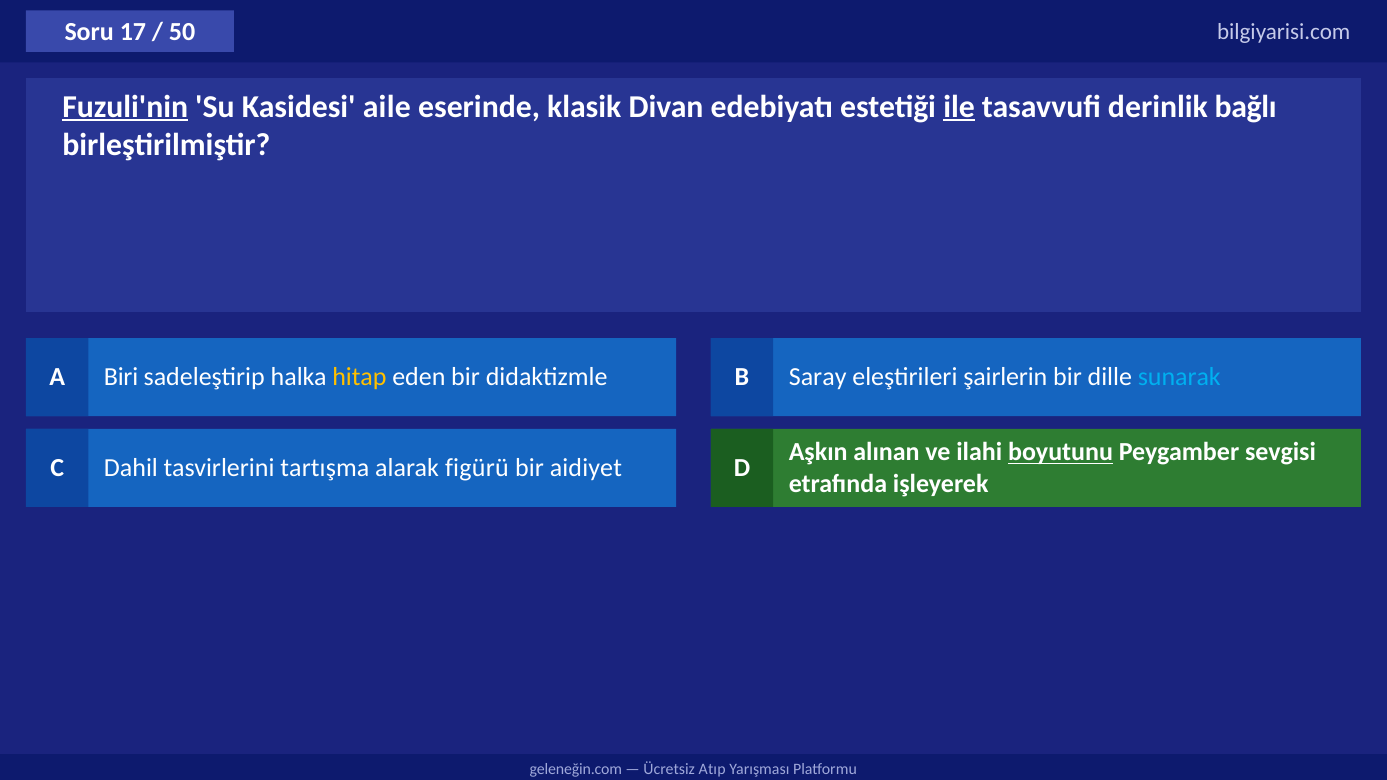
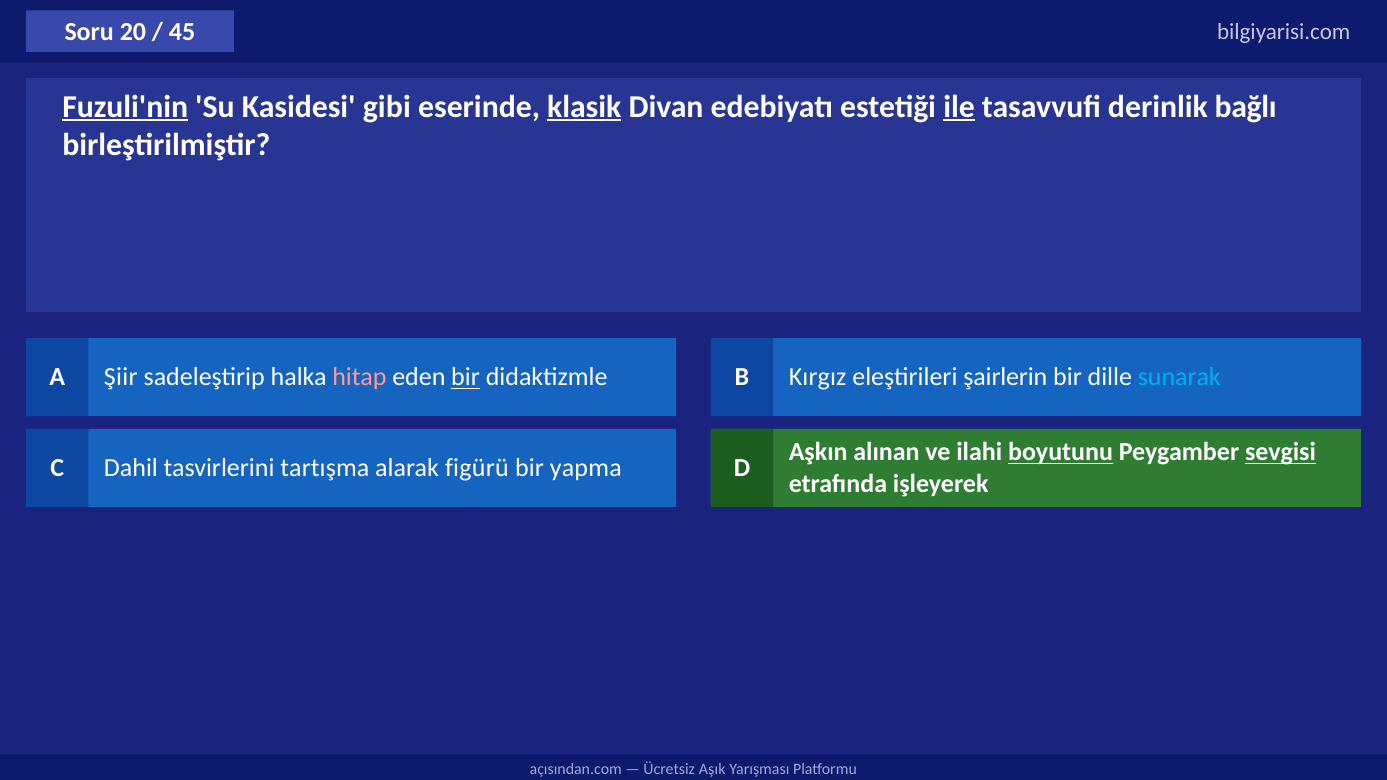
17: 17 -> 20
50: 50 -> 45
aile: aile -> gibi
klasik underline: none -> present
Biri: Biri -> Şiir
hitap colour: yellow -> pink
bir at (466, 377) underline: none -> present
Saray: Saray -> Kırgız
sevgisi underline: none -> present
aidiyet: aidiyet -> yapma
geleneğin.com: geleneğin.com -> açısından.com
Atıp: Atıp -> Aşık
